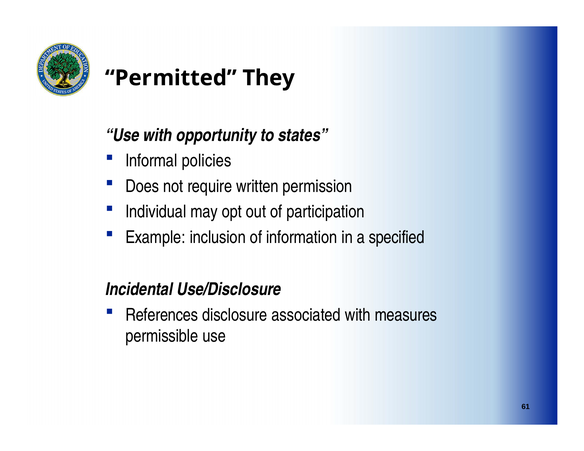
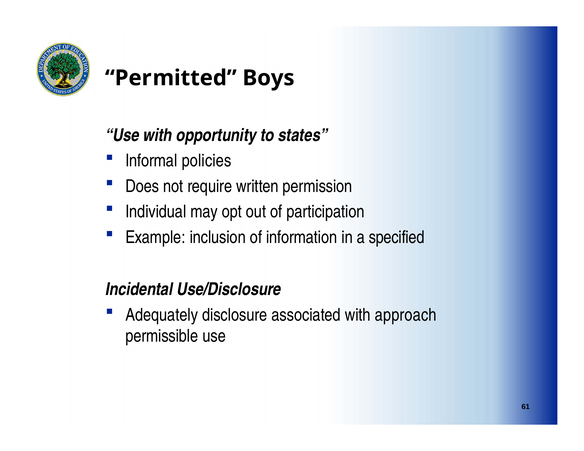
They: They -> Boys
References: References -> Adequately
measures: measures -> approach
